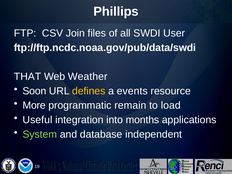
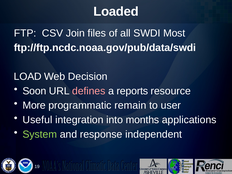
Phillips: Phillips -> Loaded
User: User -> Most
THAT: THAT -> LOAD
Weather: Weather -> Decision
defines colour: yellow -> pink
events: events -> reports
load: load -> user
database: database -> response
